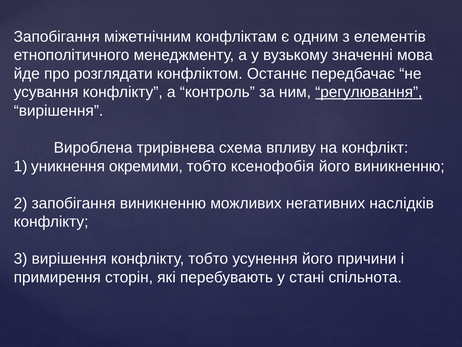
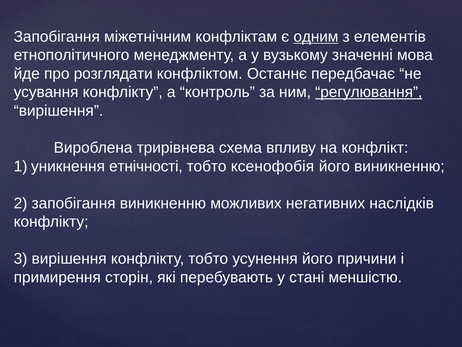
одним underline: none -> present
окремими: окремими -> етнічності
спільнота: спільнота -> меншістю
